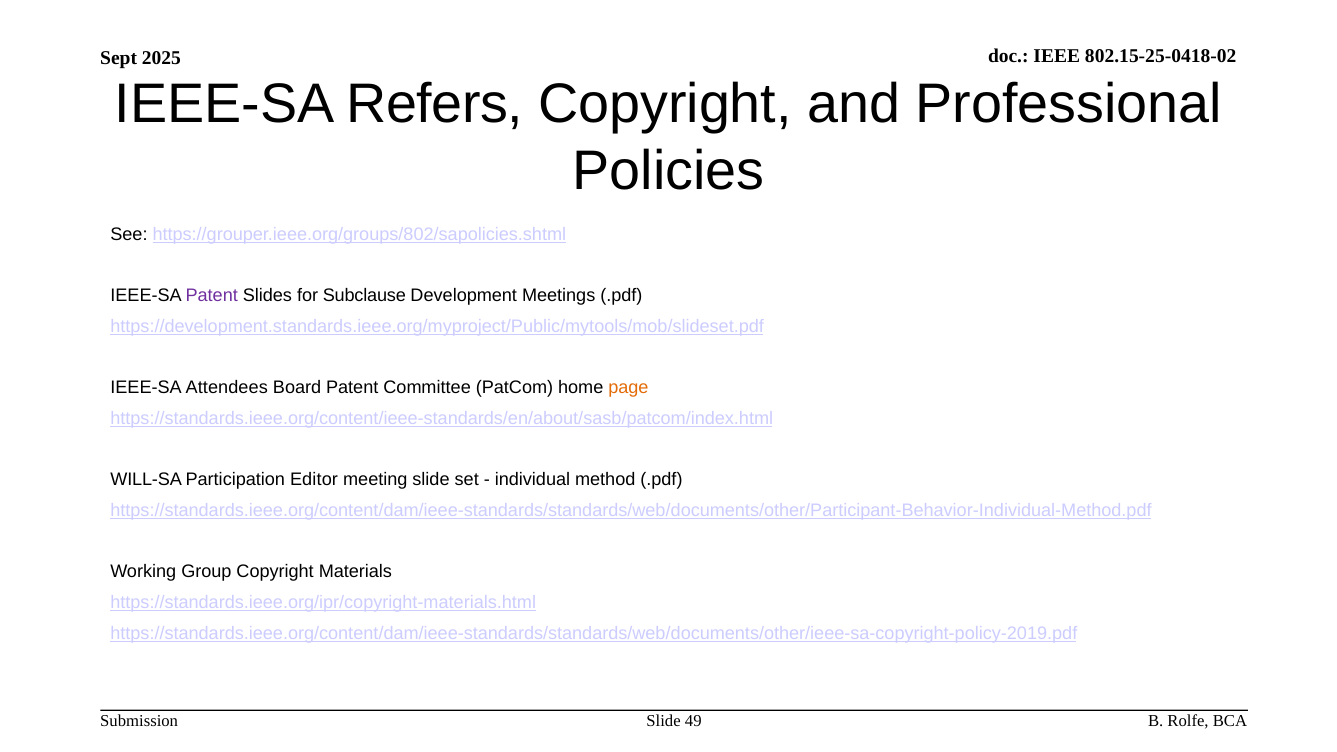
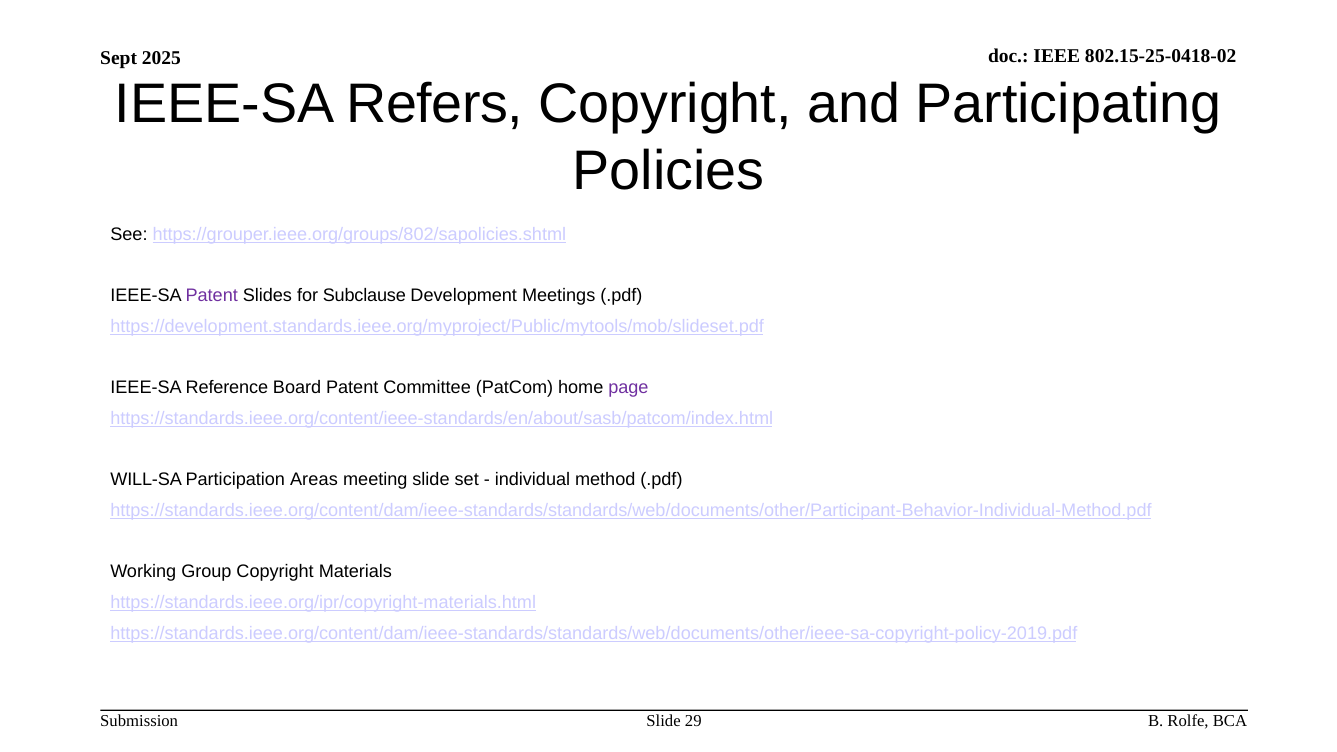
Professional: Professional -> Participating
Attendees: Attendees -> Reference
page colour: orange -> purple
Editor: Editor -> Areas
49: 49 -> 29
